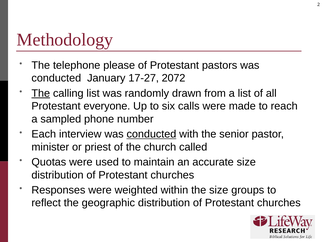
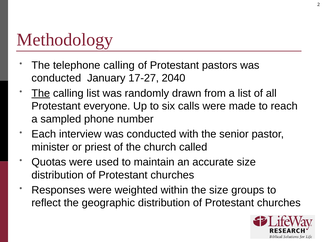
telephone please: please -> calling
2072: 2072 -> 2040
conducted at (151, 134) underline: present -> none
